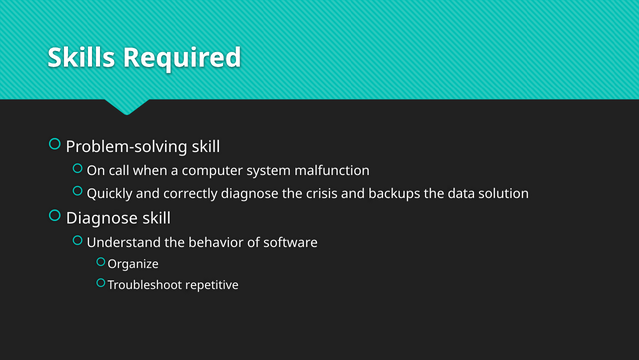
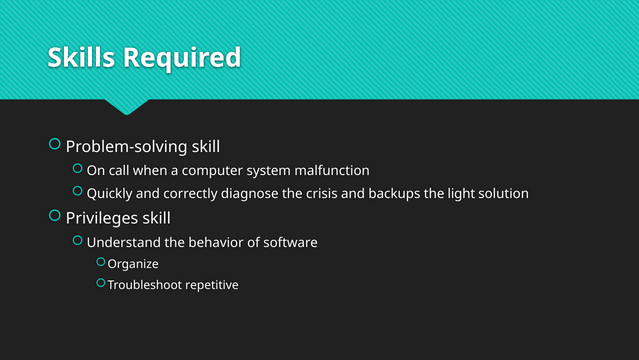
data: data -> light
Diagnose at (102, 218): Diagnose -> Privileges
